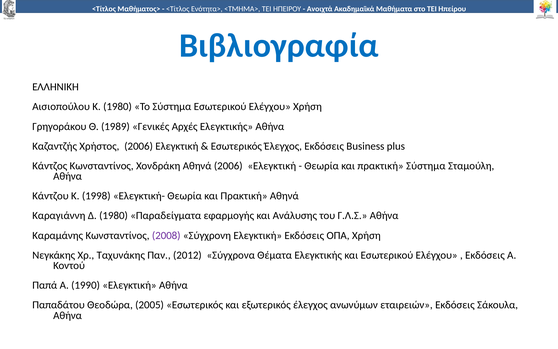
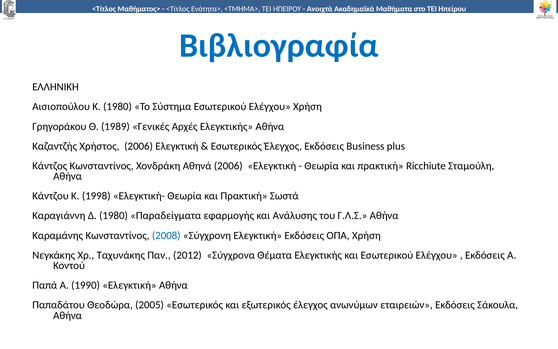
πρακτική Σύστημα: Σύστημα -> Ricchiute
Πρακτική Αθηνά: Αθηνά -> Σωστά
2008 colour: purple -> blue
